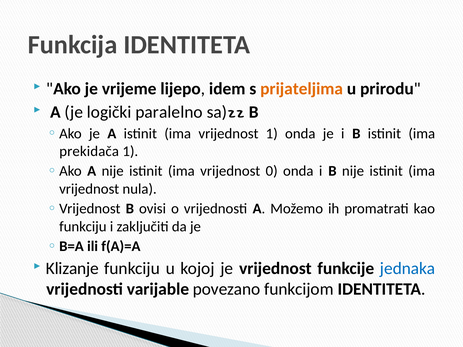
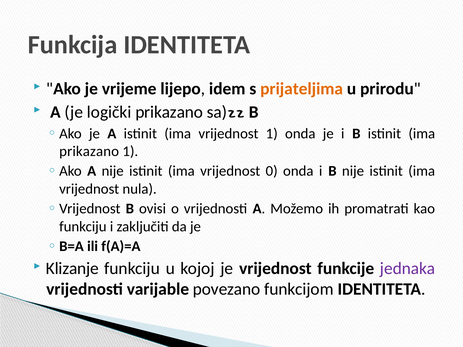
logički paralelno: paralelno -> prikazano
prekidača at (89, 151): prekidača -> prikazano
jednaka colour: blue -> purple
